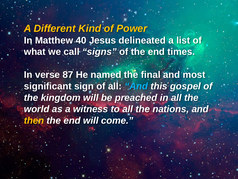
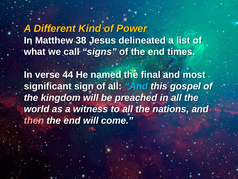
40: 40 -> 38
87: 87 -> 44
then colour: yellow -> pink
